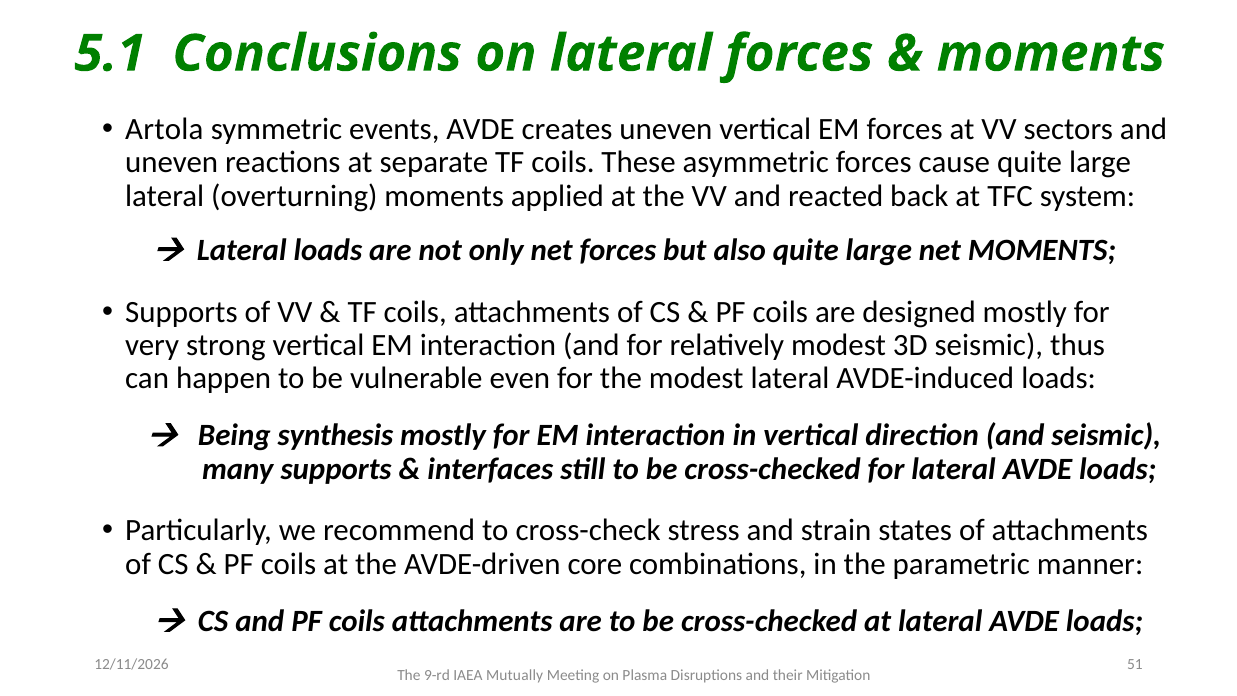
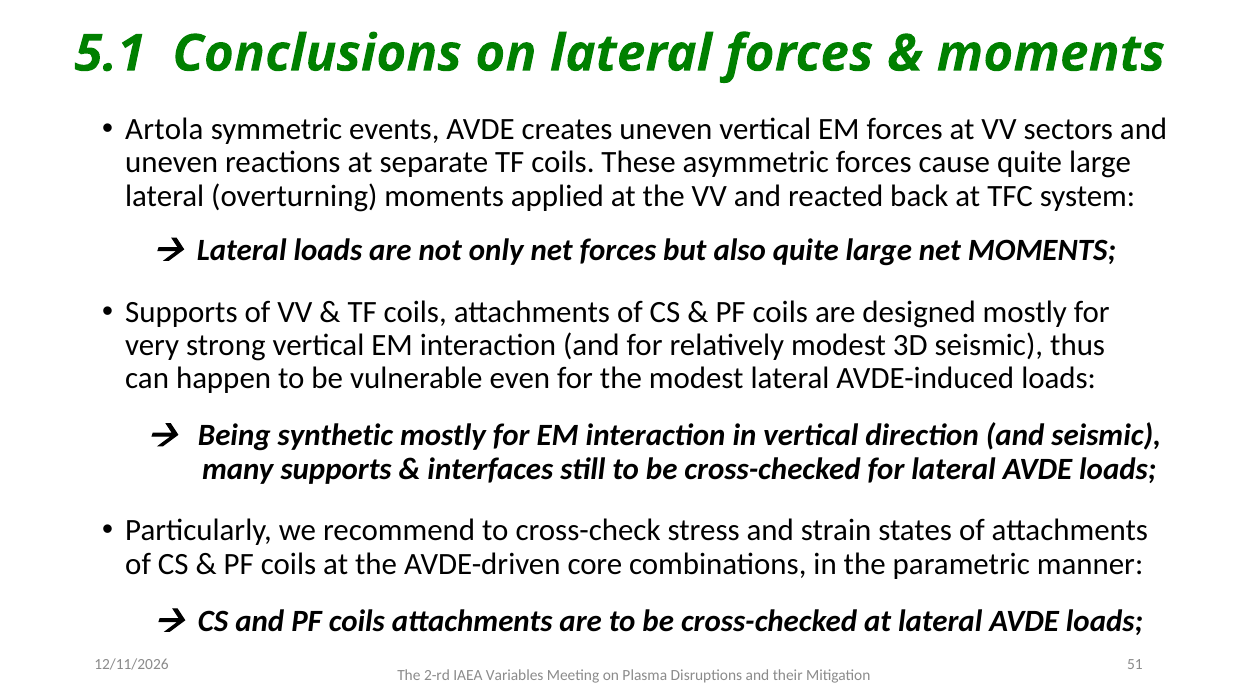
synthesis: synthesis -> synthetic
9-rd: 9-rd -> 2-rd
Mutually: Mutually -> Variables
